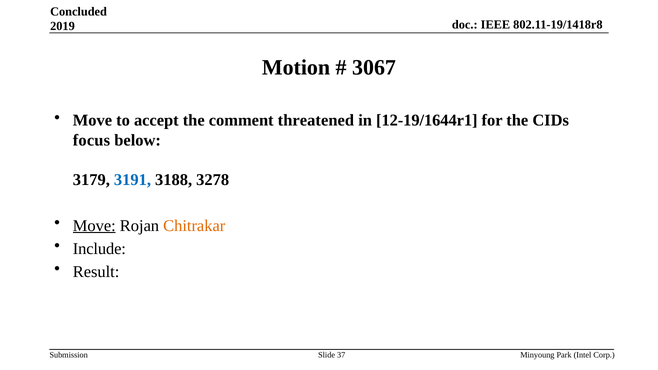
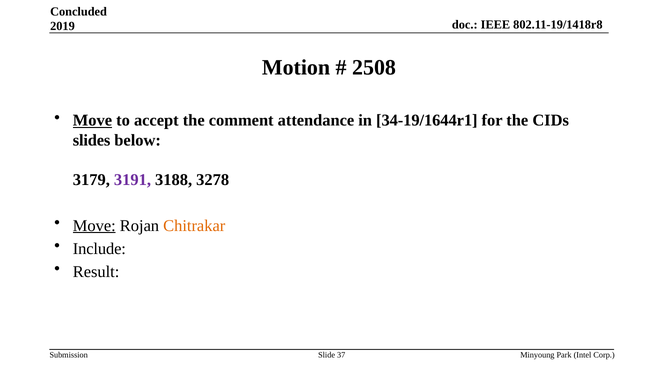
3067: 3067 -> 2508
Move at (92, 120) underline: none -> present
threatened: threatened -> attendance
12-19/1644r1: 12-19/1644r1 -> 34-19/1644r1
focus: focus -> slides
3191 colour: blue -> purple
